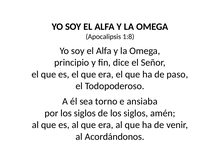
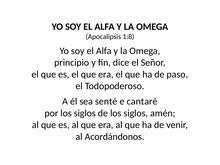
torno: torno -> senté
ansiaba: ansiaba -> cantaré
